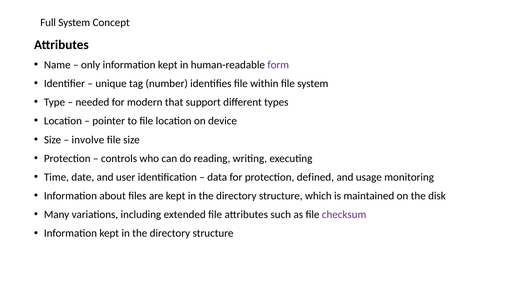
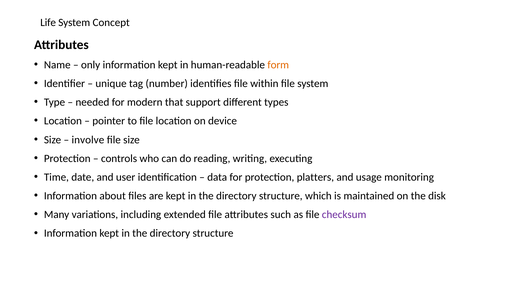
Full: Full -> Life
form colour: purple -> orange
defined: defined -> platters
